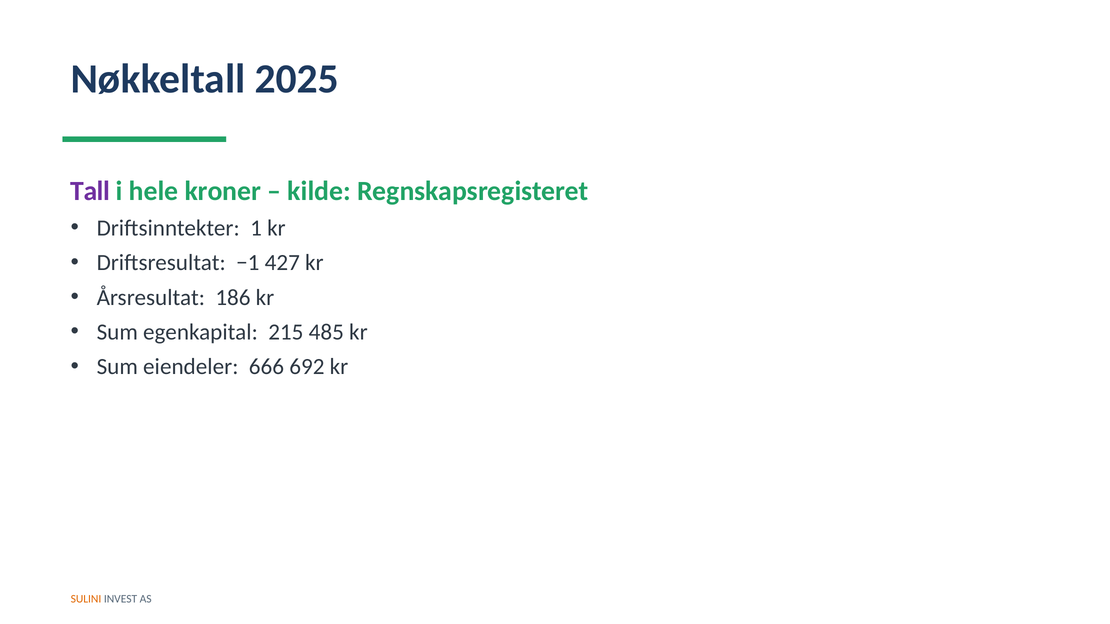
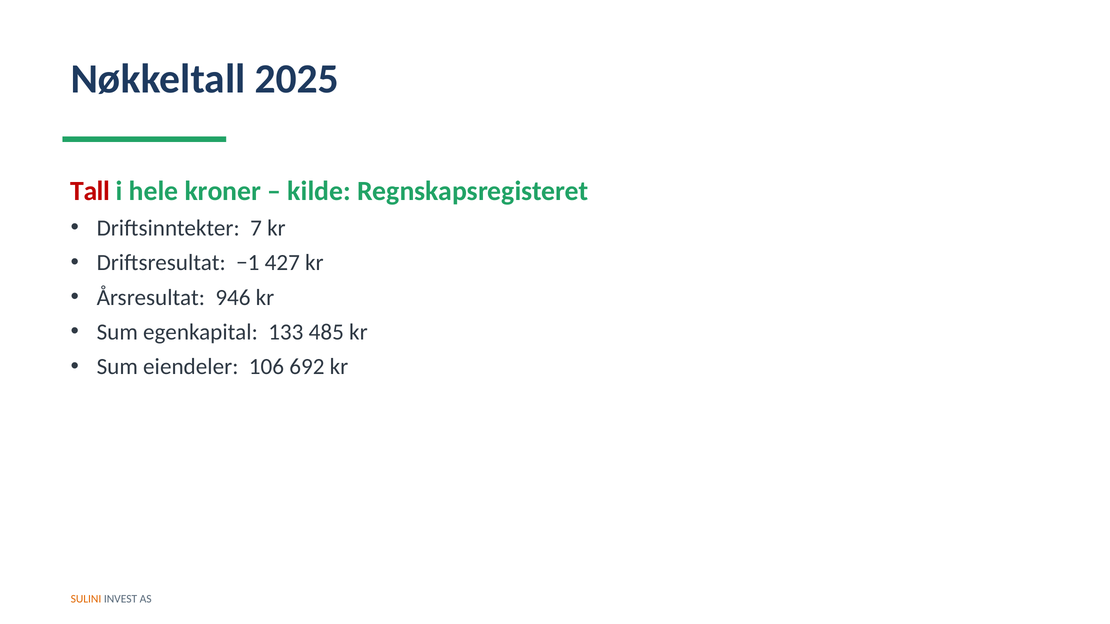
Tall colour: purple -> red
1: 1 -> 7
186: 186 -> 946
215: 215 -> 133
666: 666 -> 106
